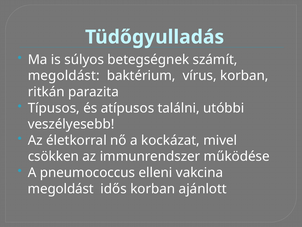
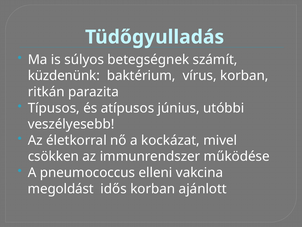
megoldást at (64, 76): megoldást -> küzdenünk
találni: találni -> június
